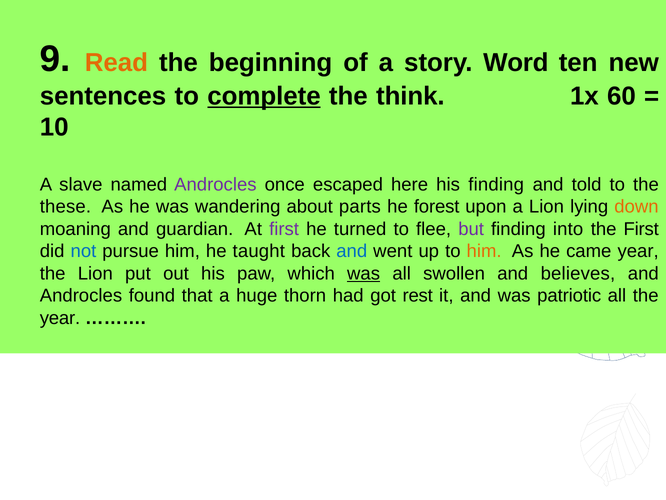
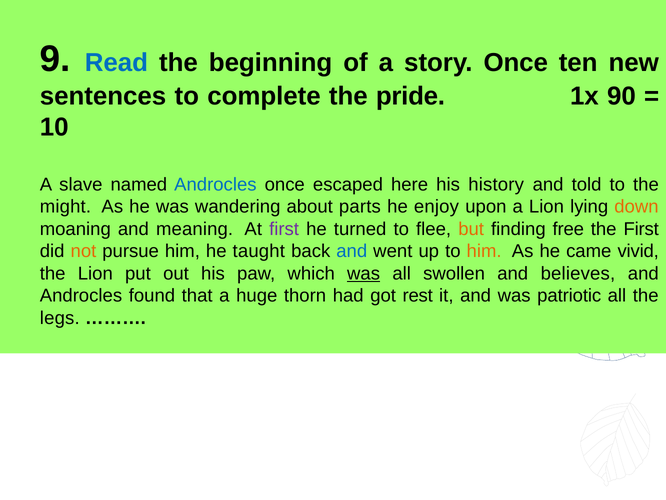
Read colour: orange -> blue
story Word: Word -> Once
complete underline: present -> none
think: think -> pride
60: 60 -> 90
Androcles at (215, 184) colour: purple -> blue
his finding: finding -> history
these: these -> might
forest: forest -> enjoy
guardian: guardian -> meaning
but colour: purple -> orange
into: into -> free
not colour: blue -> orange
came year: year -> vivid
year at (60, 318): year -> legs
